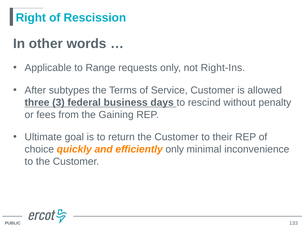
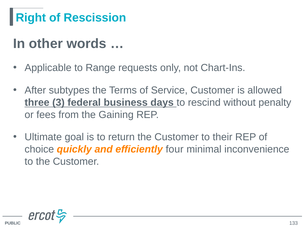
Right-Ins: Right-Ins -> Chart-Ins
efficiently only: only -> four
